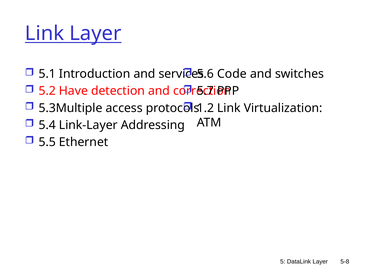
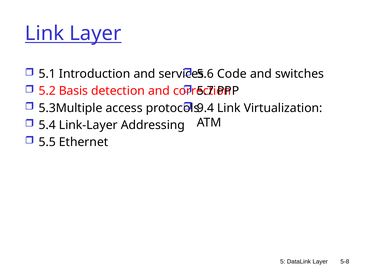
Have: Have -> Basis
1.2: 1.2 -> 9.4
